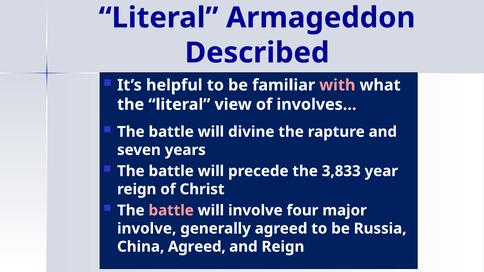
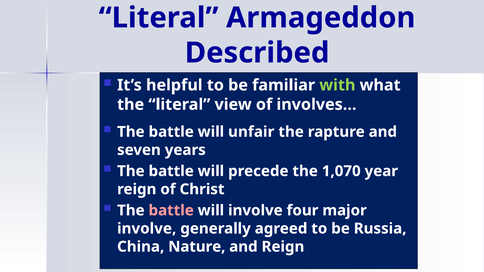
with colour: pink -> light green
divine: divine -> unfair
3,833: 3,833 -> 1,070
China Agreed: Agreed -> Nature
